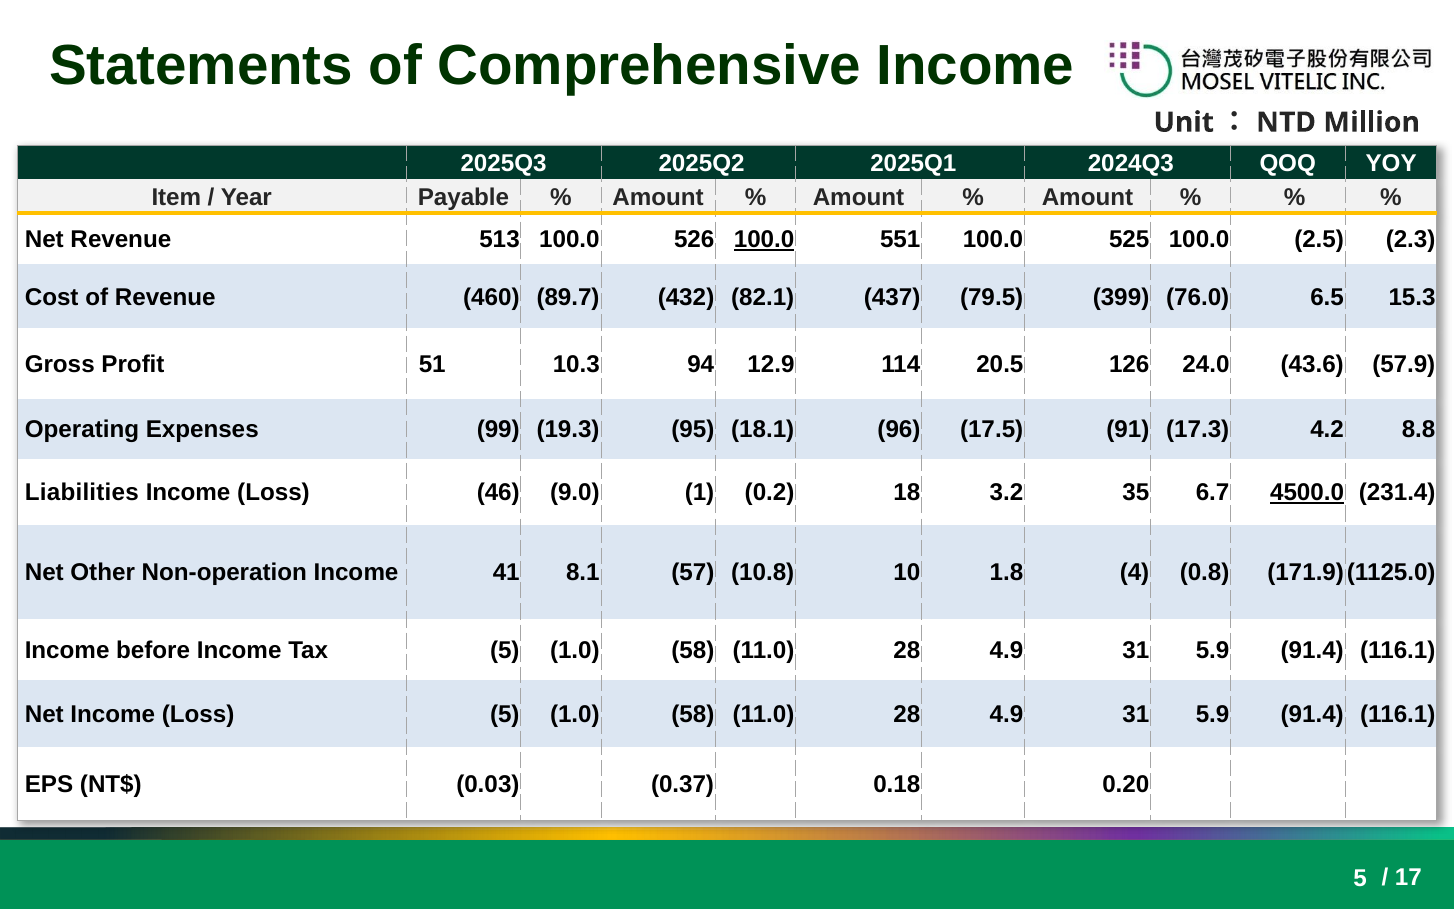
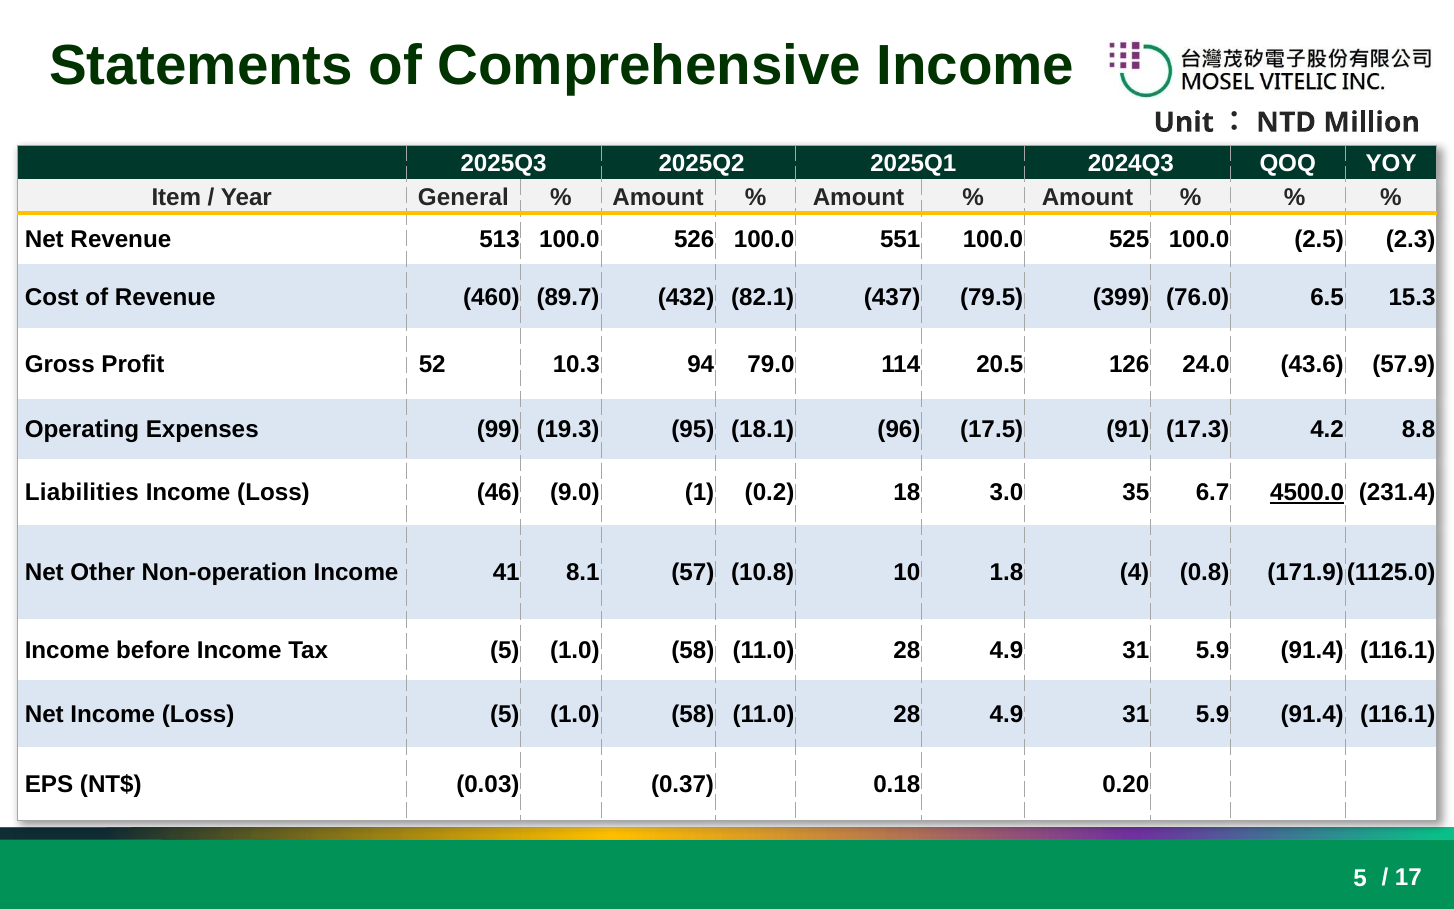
Payable: Payable -> General
100.0 at (764, 240) underline: present -> none
51: 51 -> 52
12.9: 12.9 -> 79.0
3.2: 3.2 -> 3.0
